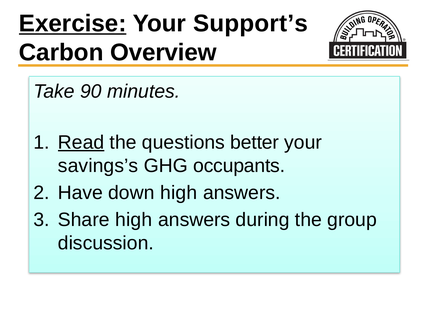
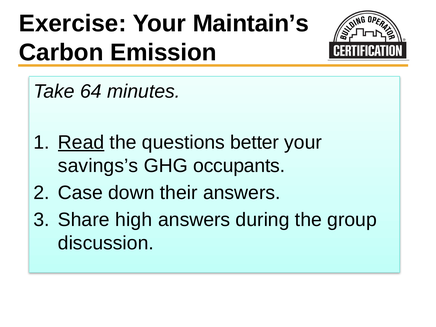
Exercise underline: present -> none
Support’s: Support’s -> Maintain’s
Overview: Overview -> Emission
90: 90 -> 64
Have: Have -> Case
down high: high -> their
